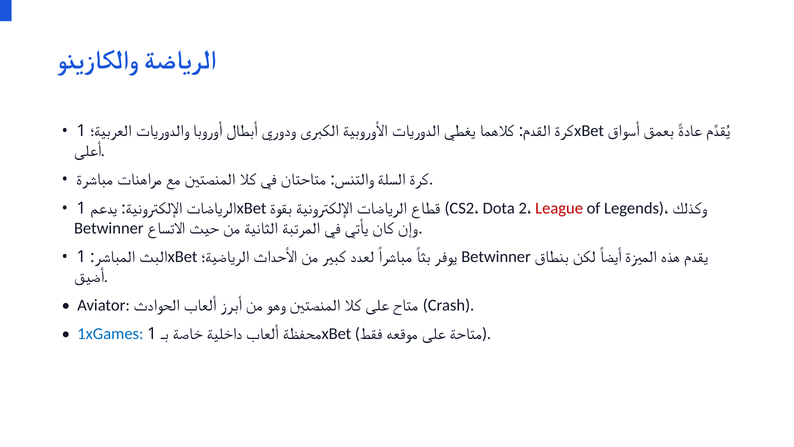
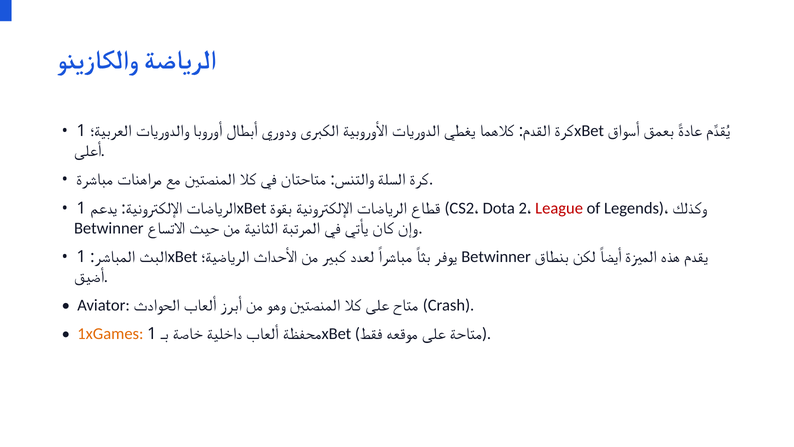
1xGames colour: blue -> orange
